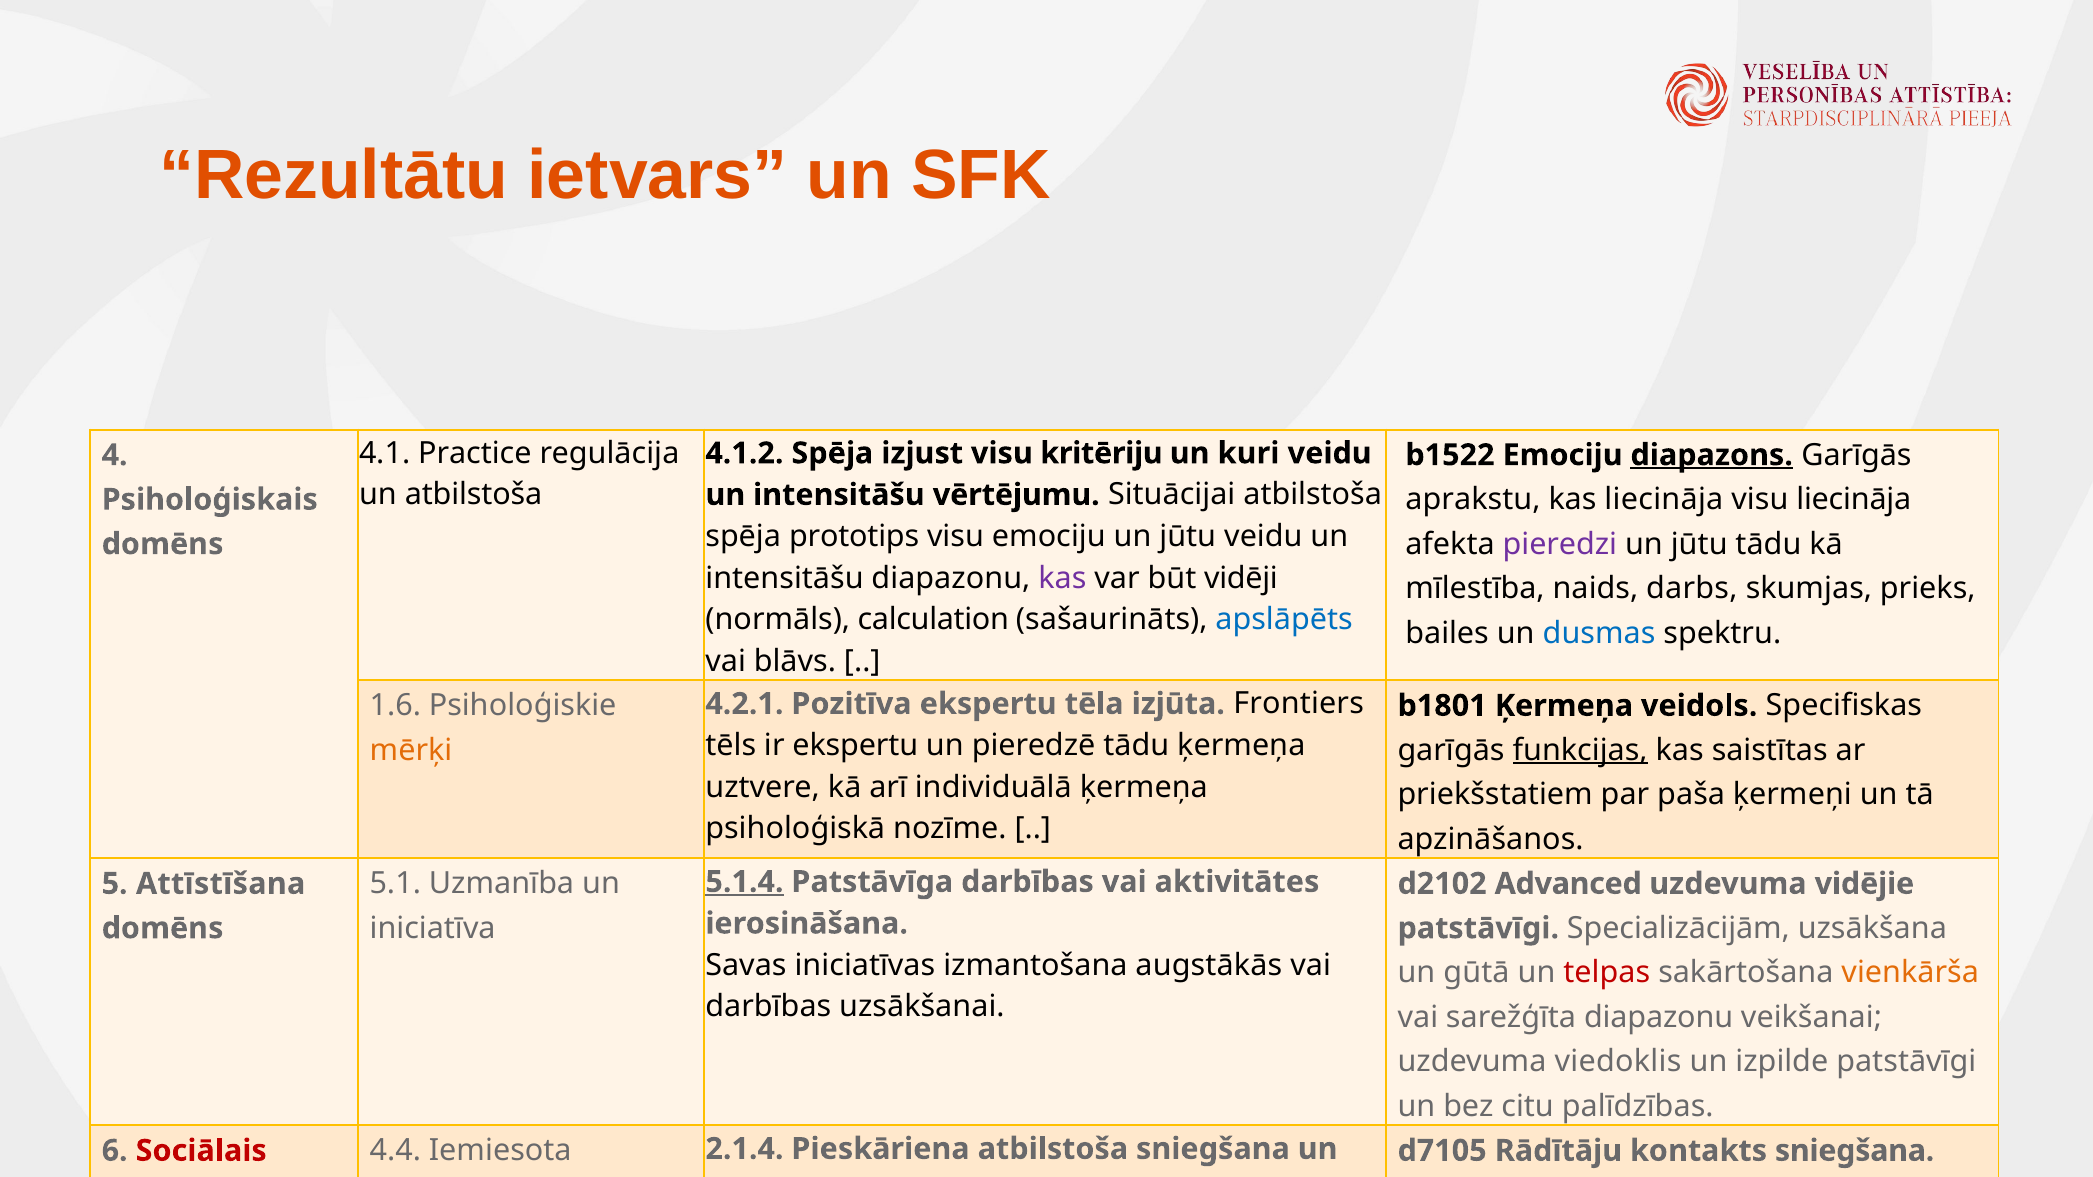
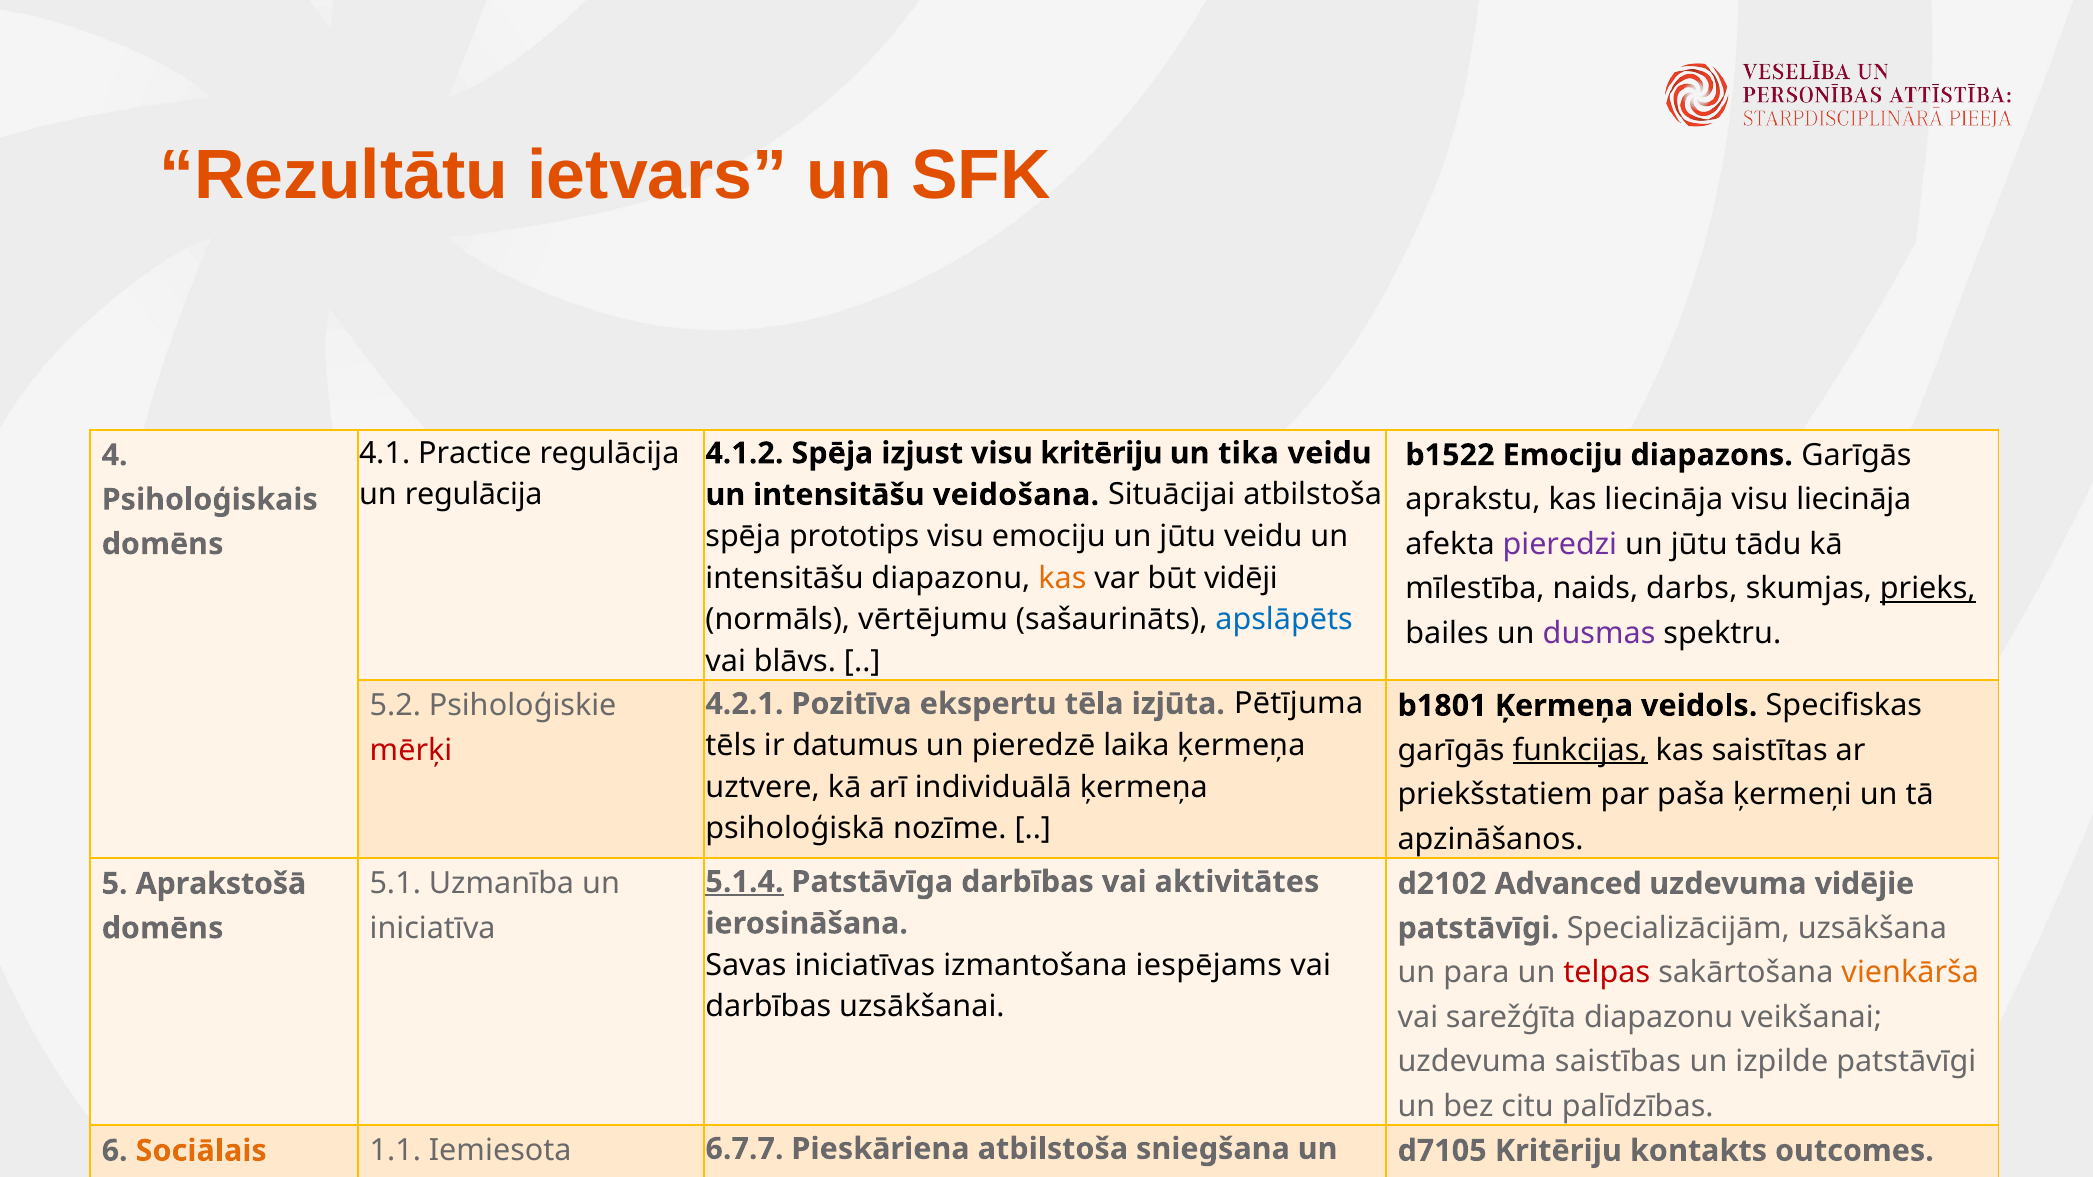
kuri: kuri -> tika
diapazons underline: present -> none
un atbilstoša: atbilstoša -> regulācija
intensitāšu vērtējumu: vērtējumu -> veidošana
kas at (1062, 578) colour: purple -> orange
prieks underline: none -> present
calculation: calculation -> vērtējumu
dusmas colour: blue -> purple
1.6: 1.6 -> 5.2
Frontiers: Frontiers -> Pētījuma
ir ekspertu: ekspertu -> datumus
pieredzē tādu: tādu -> laika
mērķi colour: orange -> red
Attīstīšana: Attīstīšana -> Aprakstošā
augstākās: augstākās -> iespējams
gūtā: gūtā -> para
viedoklis: viedoklis -> saistības
4.4: 4.4 -> 1.1
2.1.4: 2.1.4 -> 6.7.7
Sociālais colour: red -> orange
d7105 Rādītāju: Rādītāju -> Kritēriju
kontakts sniegšana: sniegšana -> outcomes
